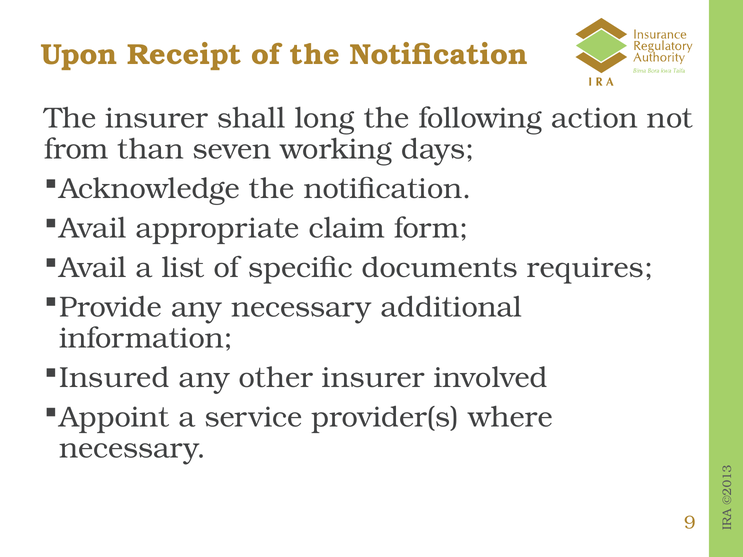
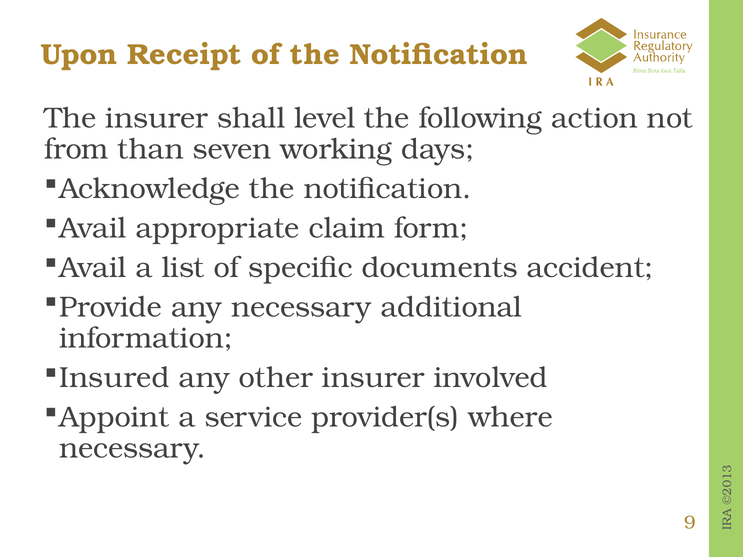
long: long -> level
requires: requires -> accident
